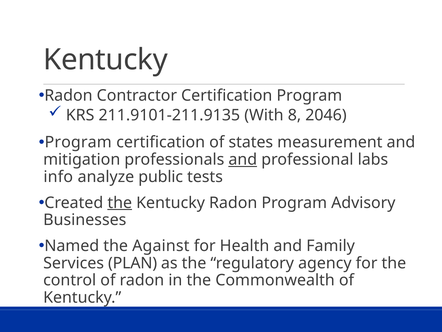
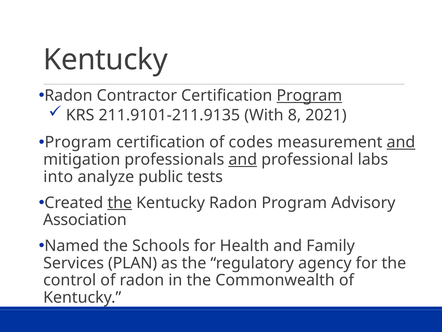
Program at (309, 95) underline: none -> present
2046: 2046 -> 2021
states: states -> codes
and at (401, 142) underline: none -> present
info: info -> into
Businesses: Businesses -> Association
Against: Against -> Schools
